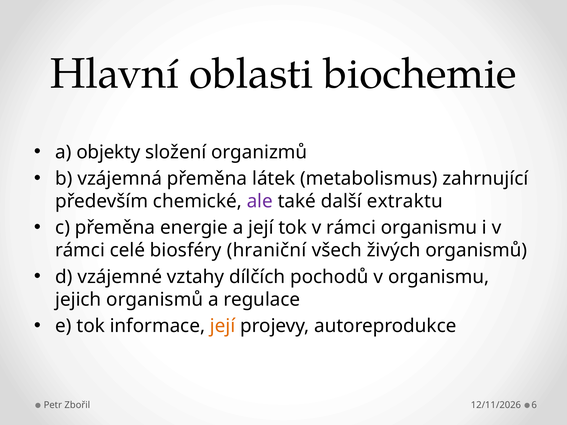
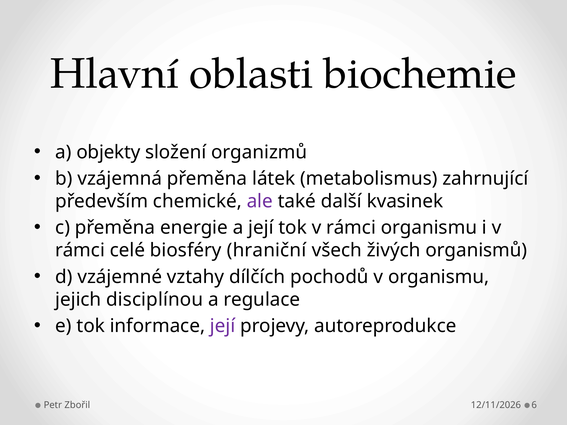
extraktu: extraktu -> kvasinek
jejich organismů: organismů -> disciplínou
její at (223, 326) colour: orange -> purple
